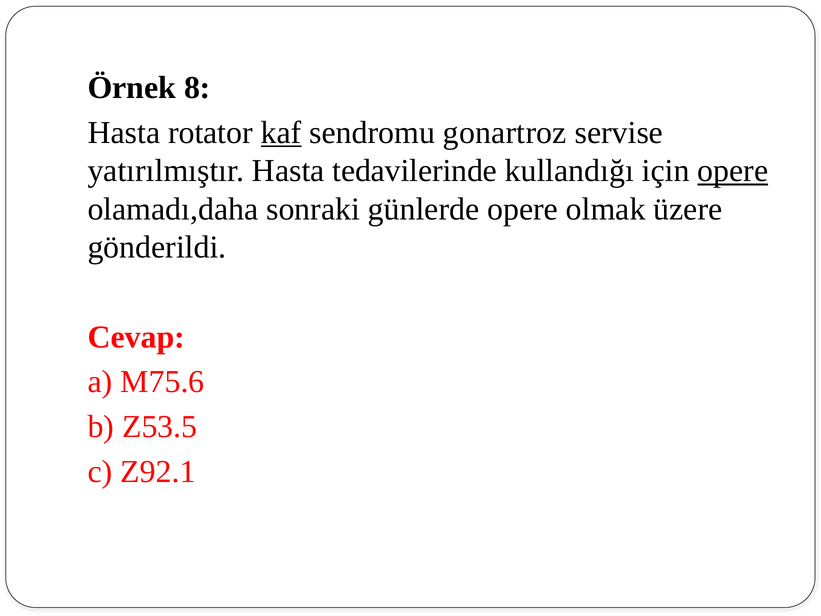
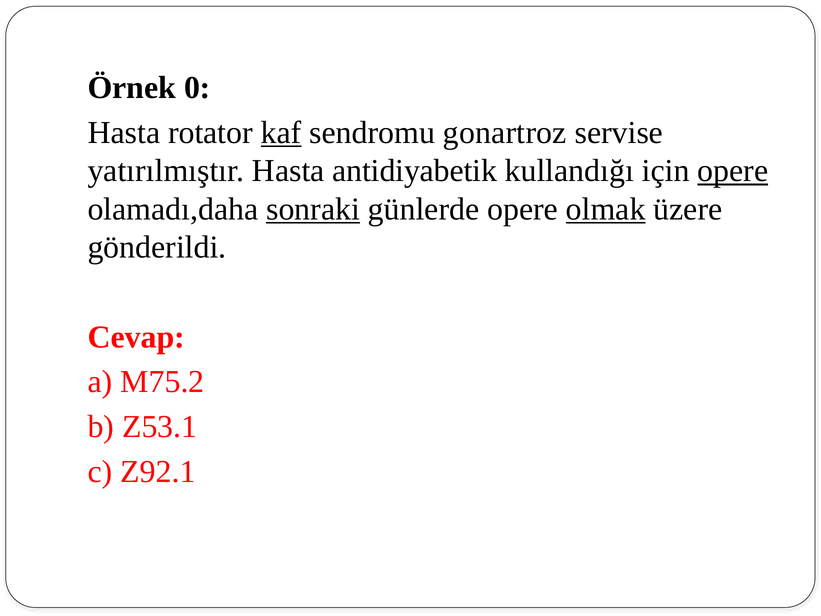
8: 8 -> 0
tedavilerinde: tedavilerinde -> antidiyabetik
sonraki underline: none -> present
olmak underline: none -> present
M75.6: M75.6 -> M75.2
Z53.5: Z53.5 -> Z53.1
